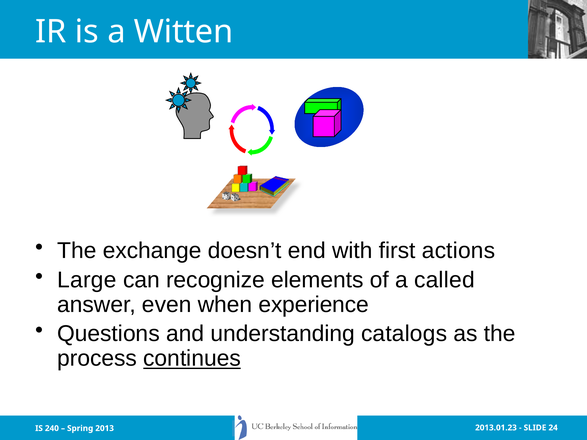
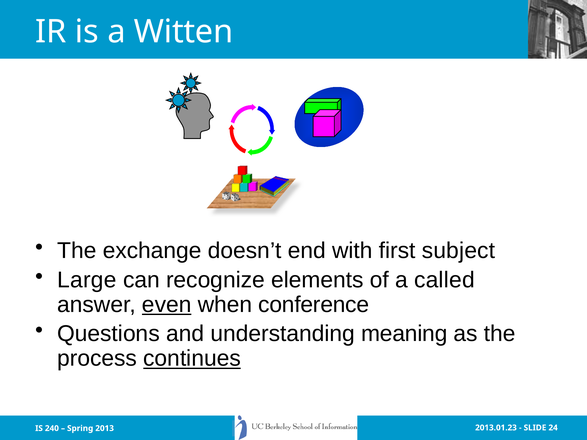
actions: actions -> subject
even underline: none -> present
experience: experience -> conference
catalogs: catalogs -> meaning
